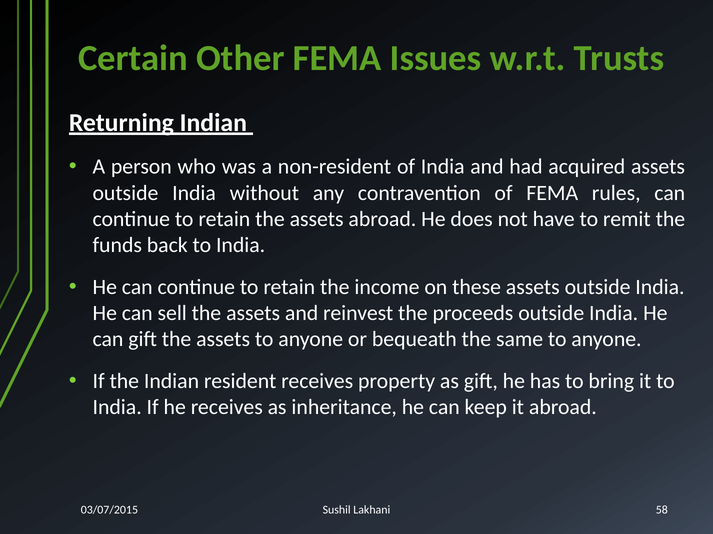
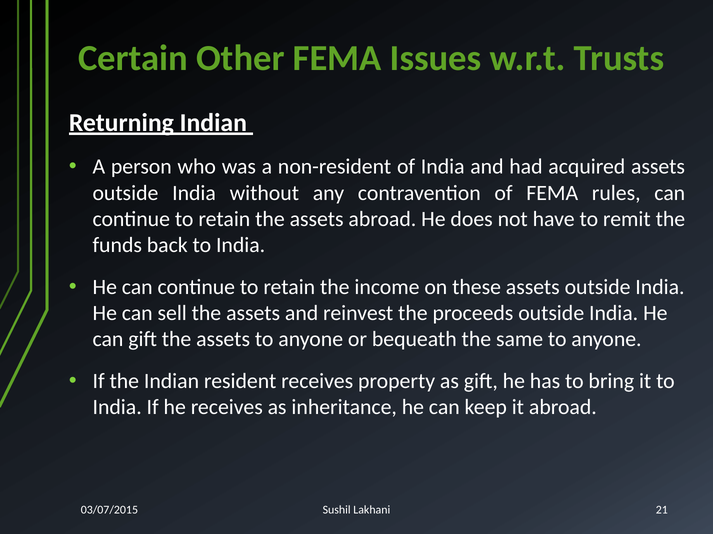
58: 58 -> 21
